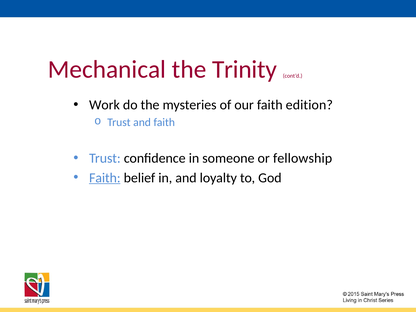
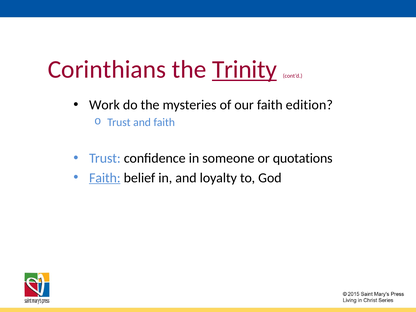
Mechanical: Mechanical -> Corinthians
Trinity underline: none -> present
fellowship: fellowship -> quotations
